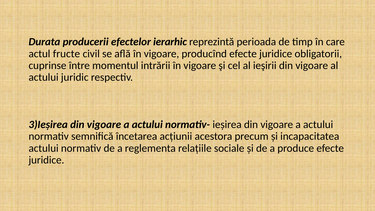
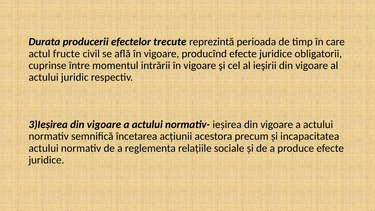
ierarhic: ierarhic -> trecute
